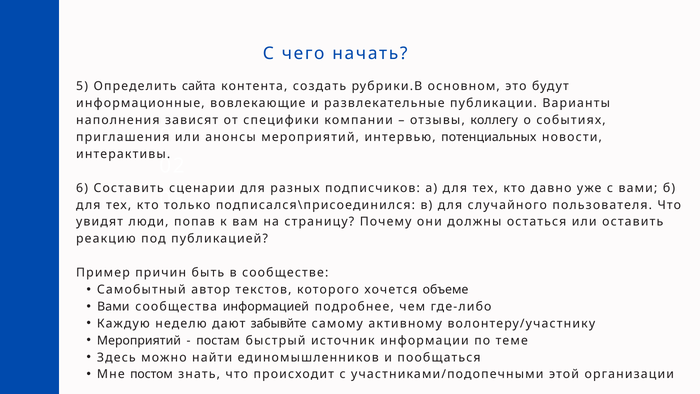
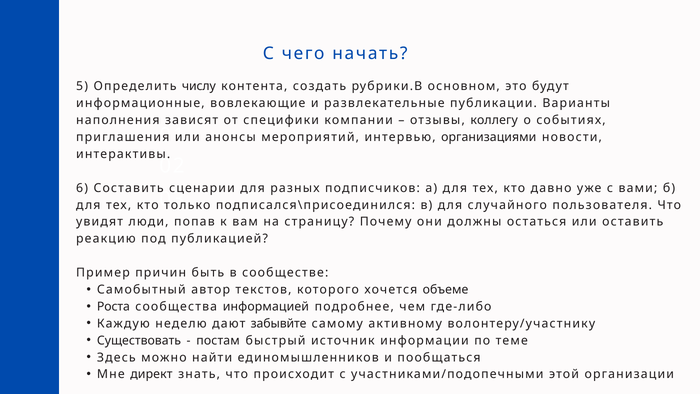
сайта: сайта -> числу
потенциальных: потенциальных -> организациями
Вами at (113, 306): Вами -> Роста
Мероприятий at (139, 340): Мероприятий -> Существовать
постом: постом -> директ
